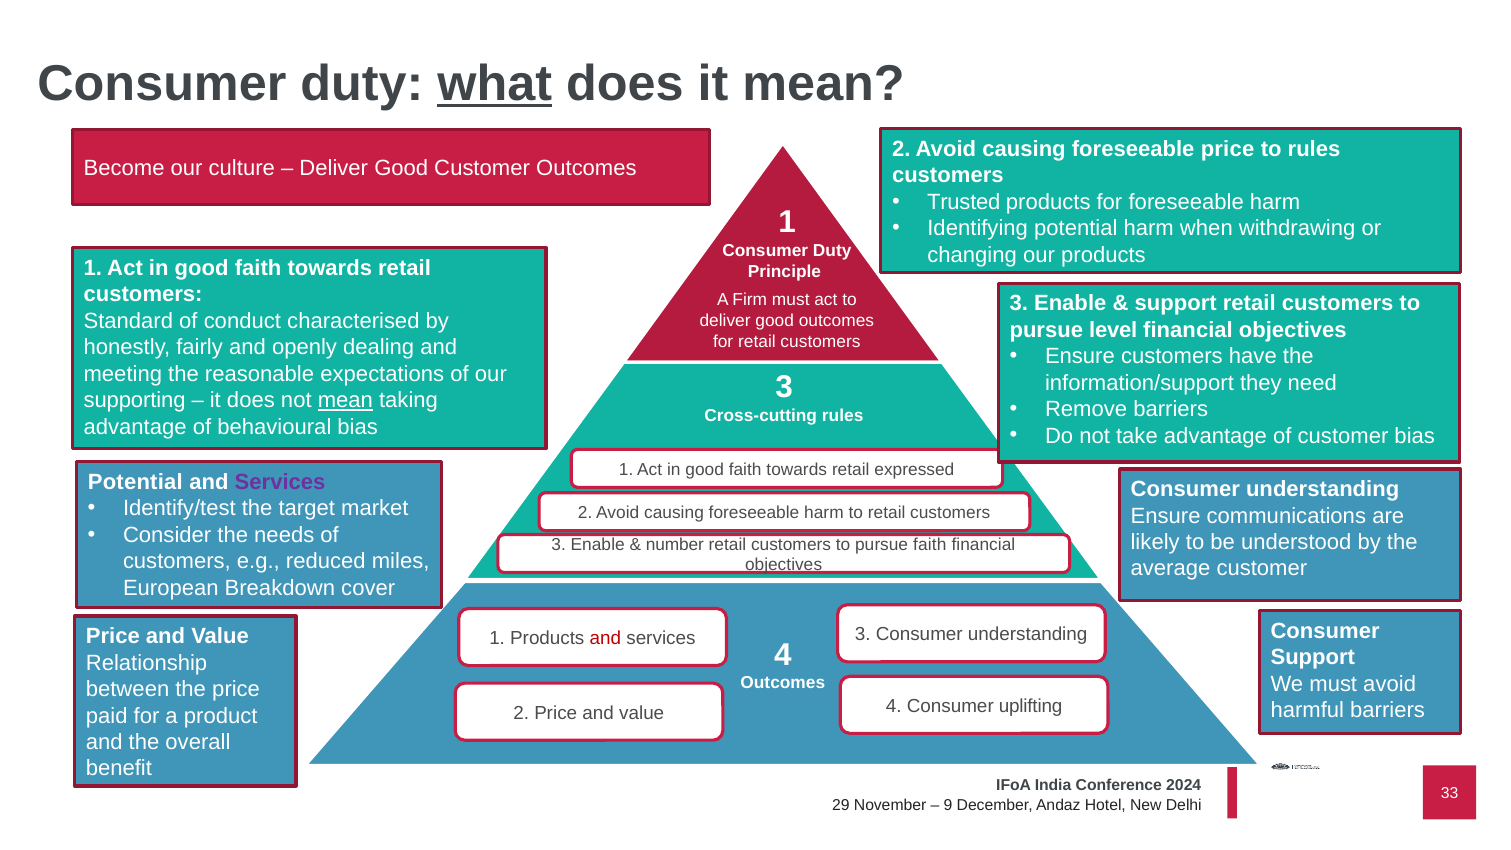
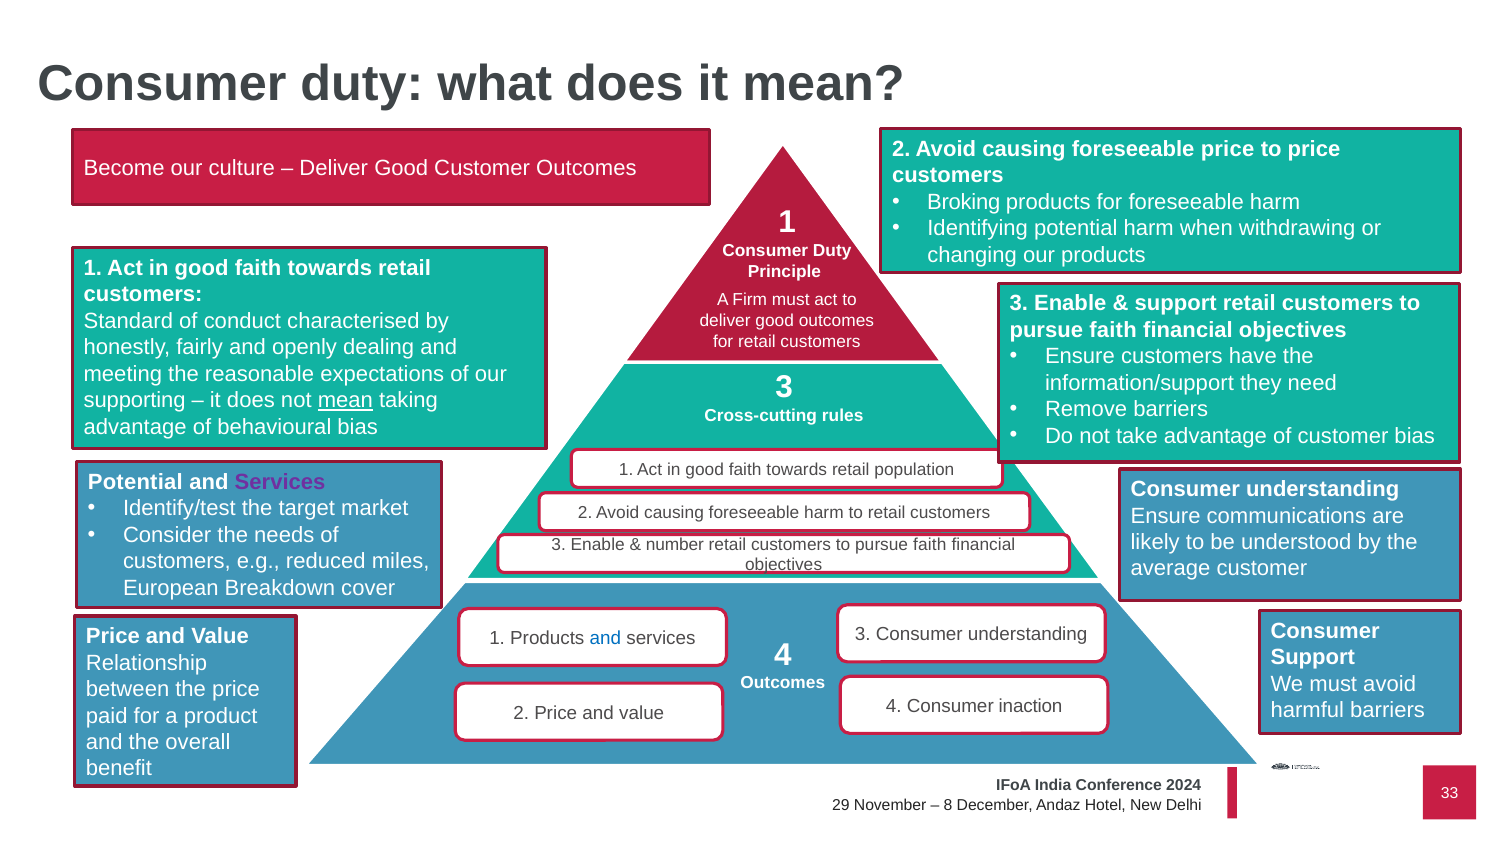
what underline: present -> none
to rules: rules -> price
Trusted: Trusted -> Broking
level at (1113, 330): level -> faith
expressed: expressed -> population
and at (605, 638) colour: red -> blue
uplifting: uplifting -> inaction
9: 9 -> 8
